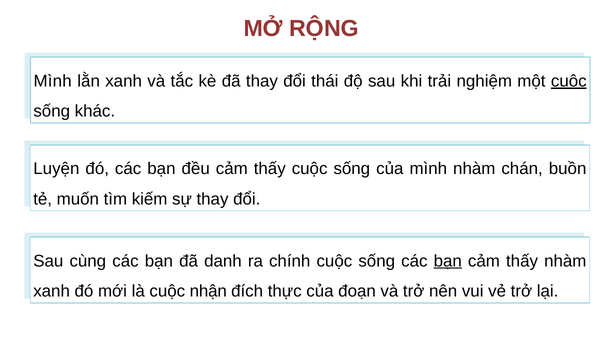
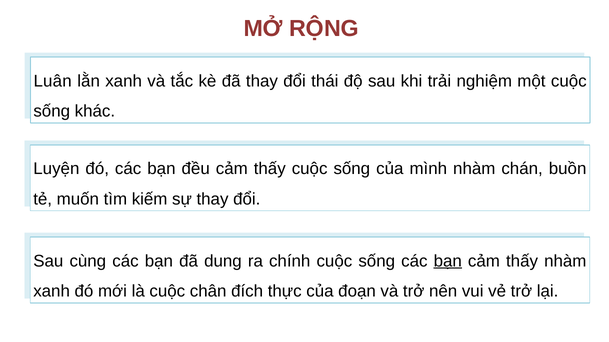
Mình at (53, 81): Mình -> Luân
cuộc at (569, 81) underline: present -> none
danh: danh -> dung
nhận: nhận -> chân
